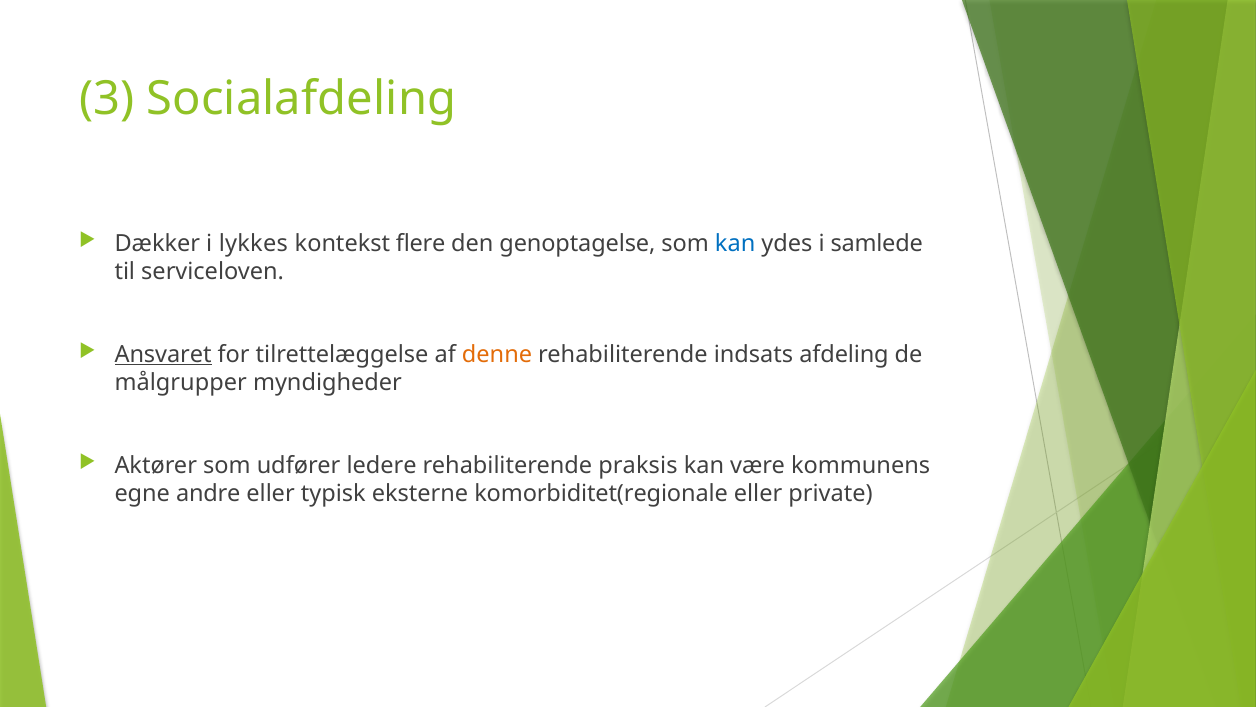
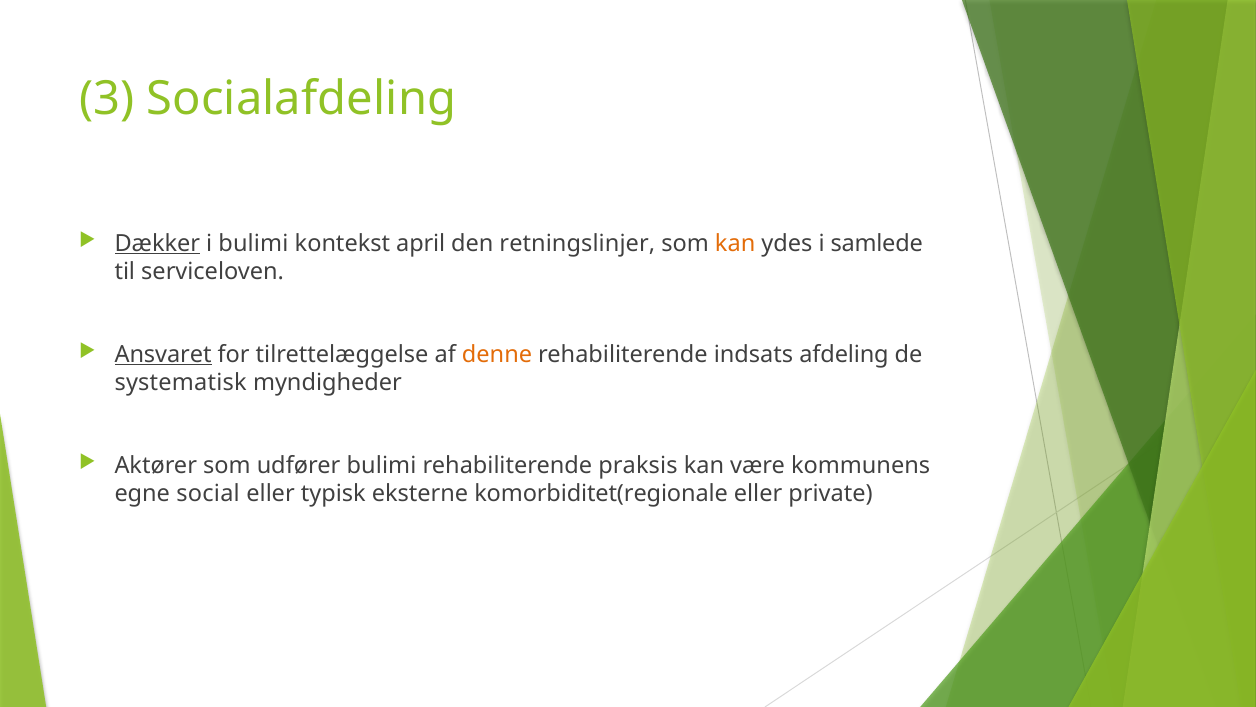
Dækker underline: none -> present
i lykkes: lykkes -> bulimi
flere: flere -> april
genoptagelse: genoptagelse -> retningslinjer
kan at (735, 243) colour: blue -> orange
målgrupper: målgrupper -> systematisk
udfører ledere: ledere -> bulimi
andre: andre -> social
